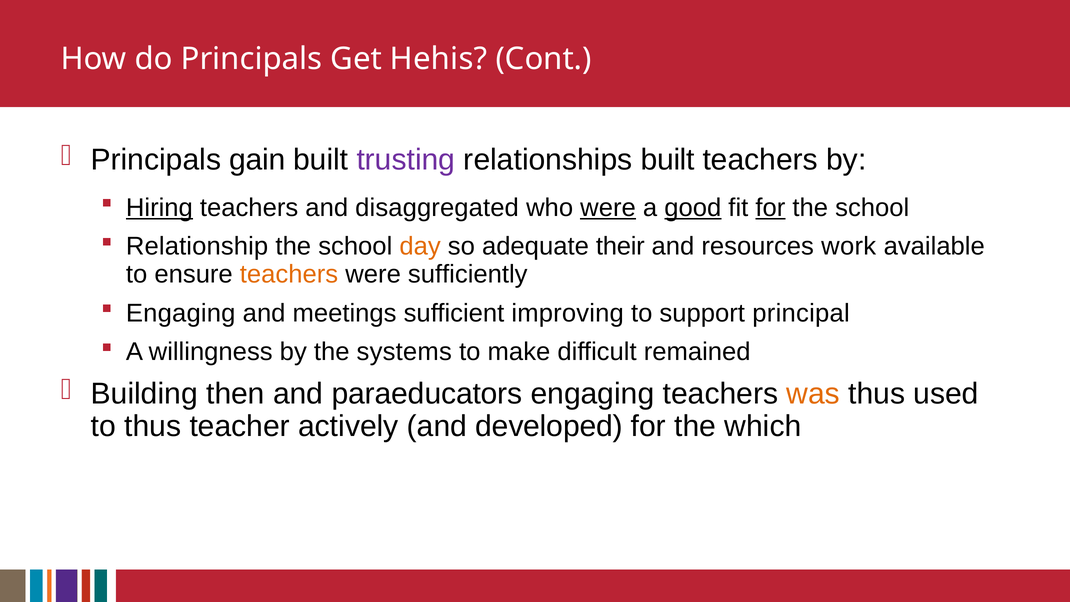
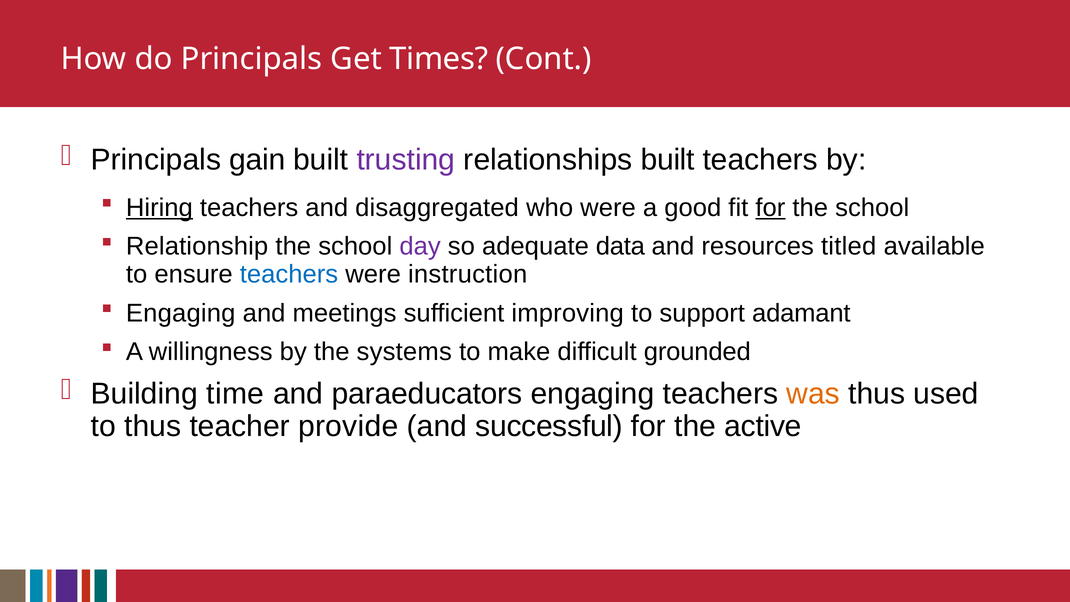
Hehis: Hehis -> Times
were at (608, 208) underline: present -> none
good underline: present -> none
day colour: orange -> purple
their: their -> data
work: work -> titled
teachers at (289, 274) colour: orange -> blue
sufficiently: sufficiently -> instruction
principal: principal -> adamant
remained: remained -> grounded
then: then -> time
actively: actively -> provide
developed: developed -> successful
which: which -> active
